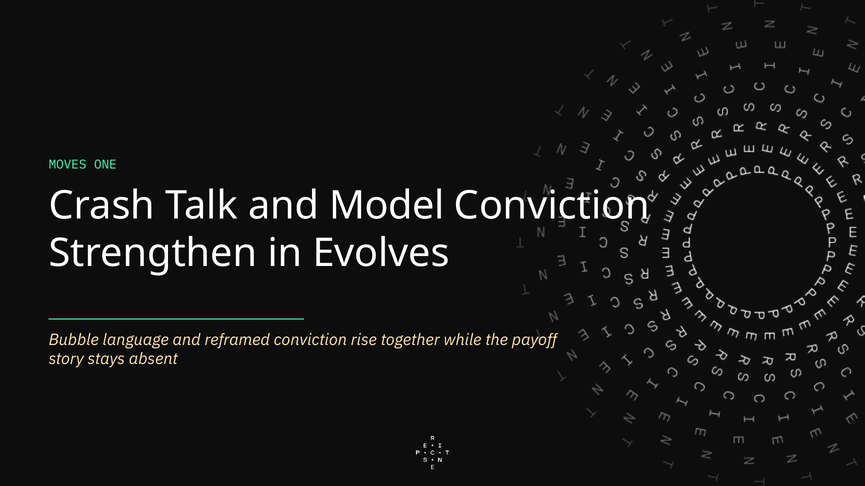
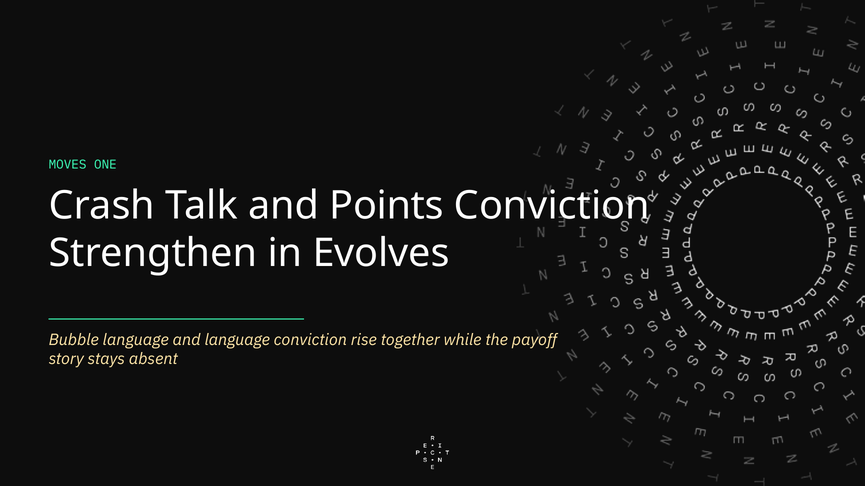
Model: Model -> Points
and reframed: reframed -> language
